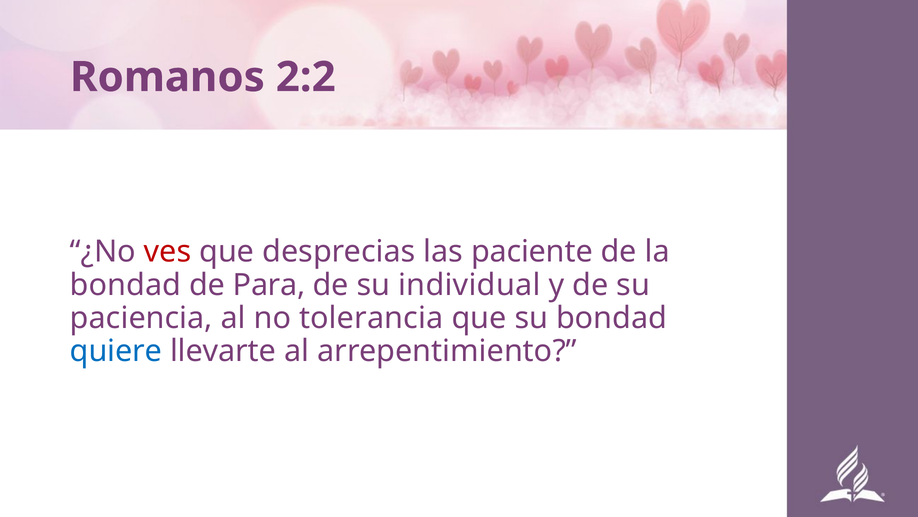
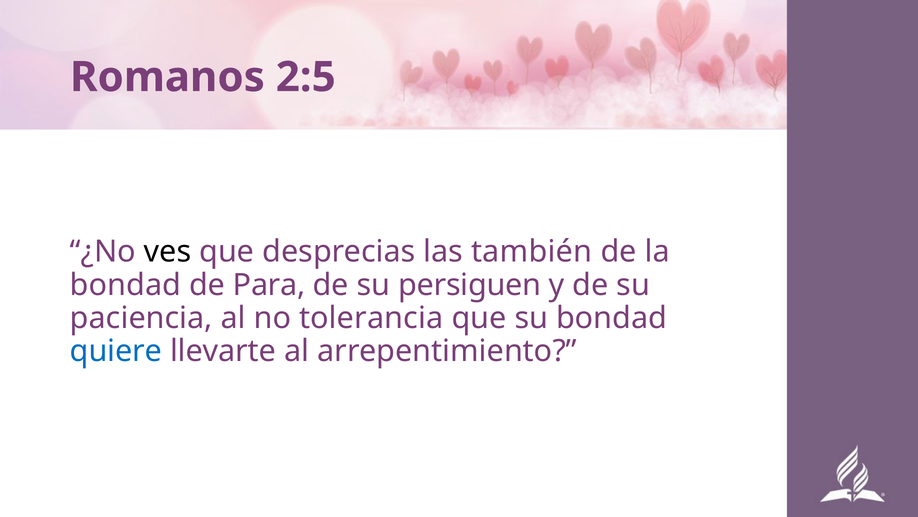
2:2: 2:2 -> 2:5
ves colour: red -> black
paciente: paciente -> también
individual: individual -> persiguen
